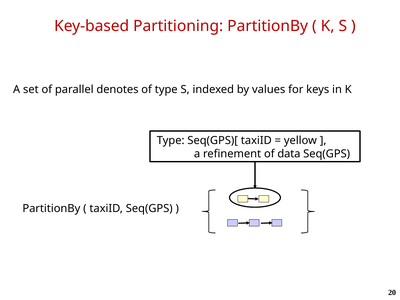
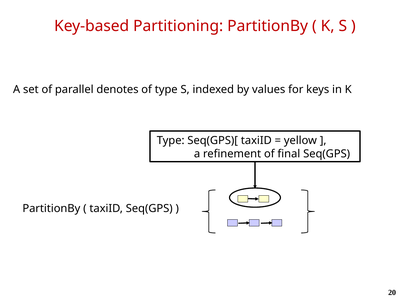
data: data -> final
